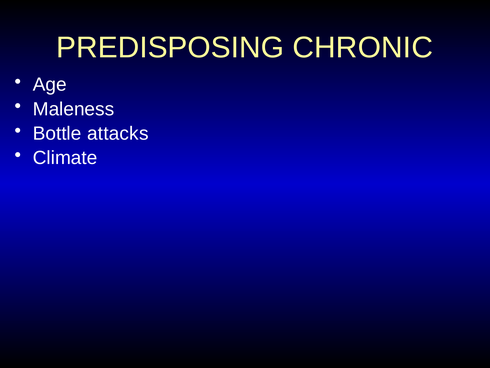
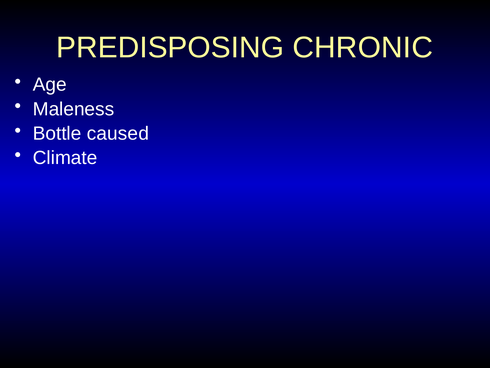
attacks: attacks -> caused
